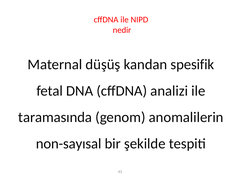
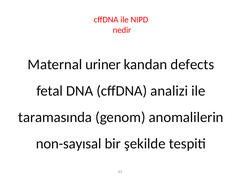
düşüş: düşüş -> uriner
spesifik: spesifik -> defects
